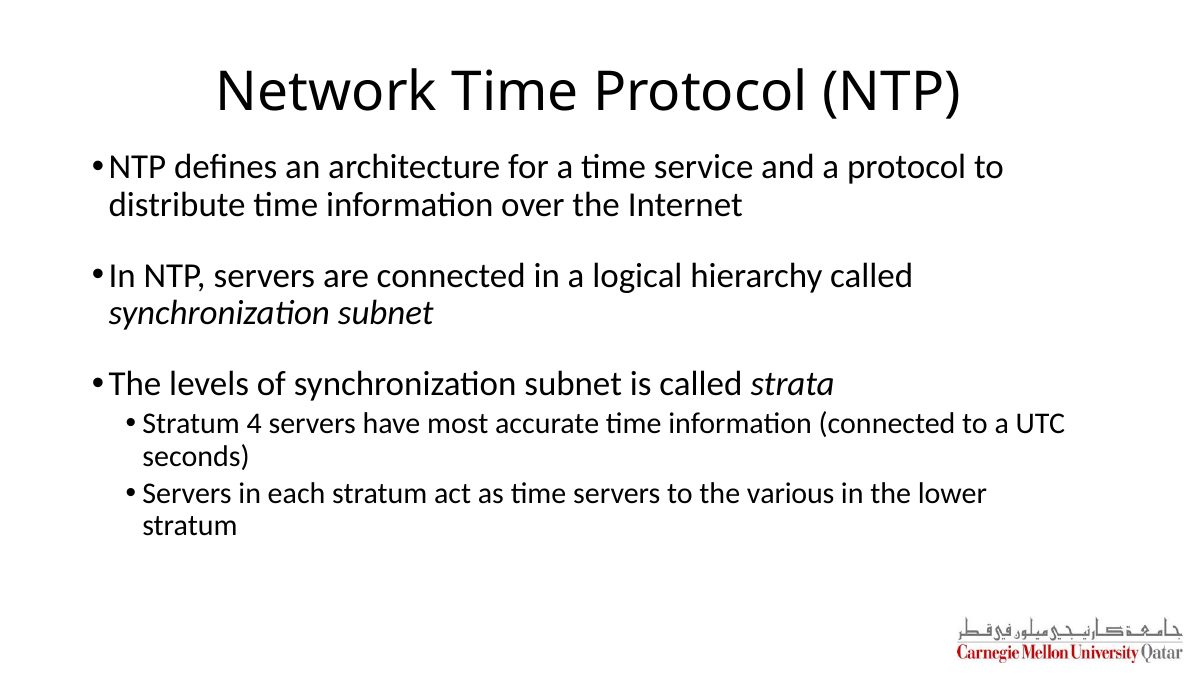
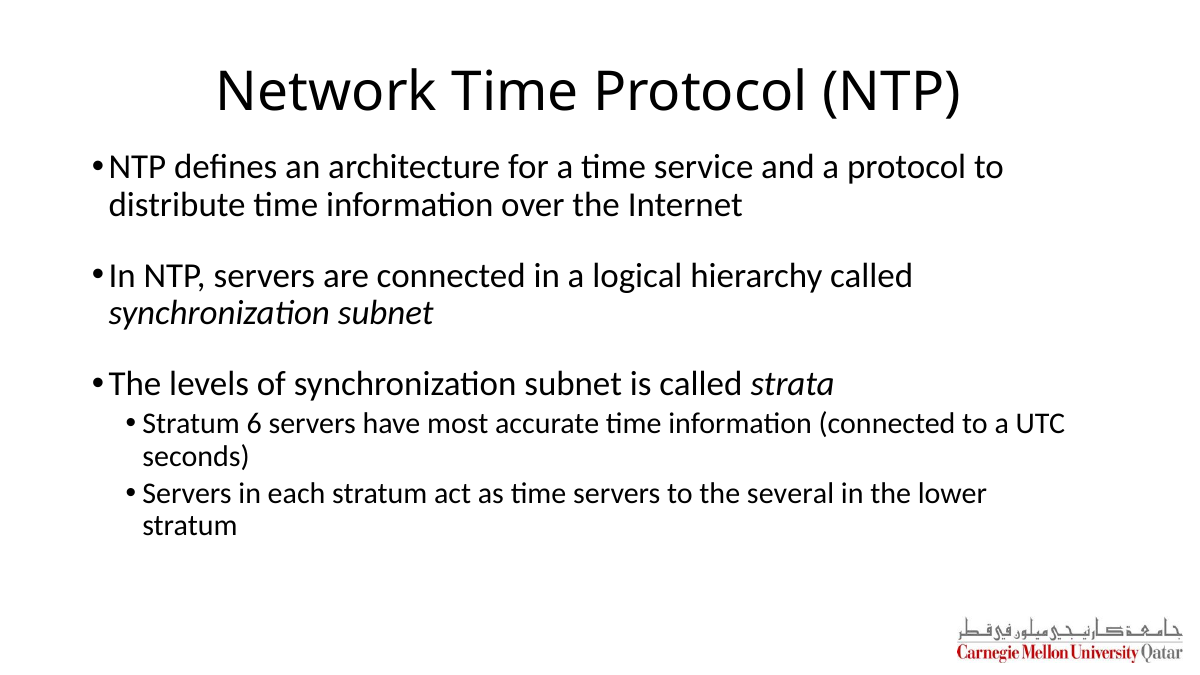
4: 4 -> 6
various: various -> several
